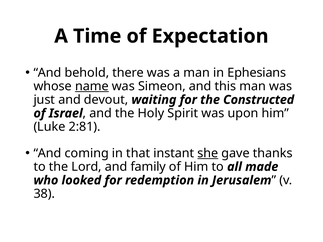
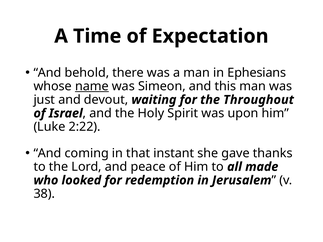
Constructed: Constructed -> Throughout
2:81: 2:81 -> 2:22
she underline: present -> none
family: family -> peace
